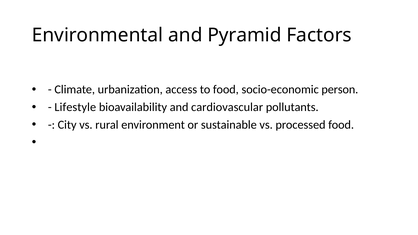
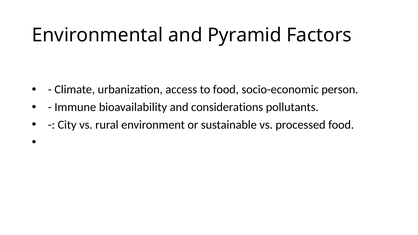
Lifestyle: Lifestyle -> Immune
cardiovascular: cardiovascular -> considerations
